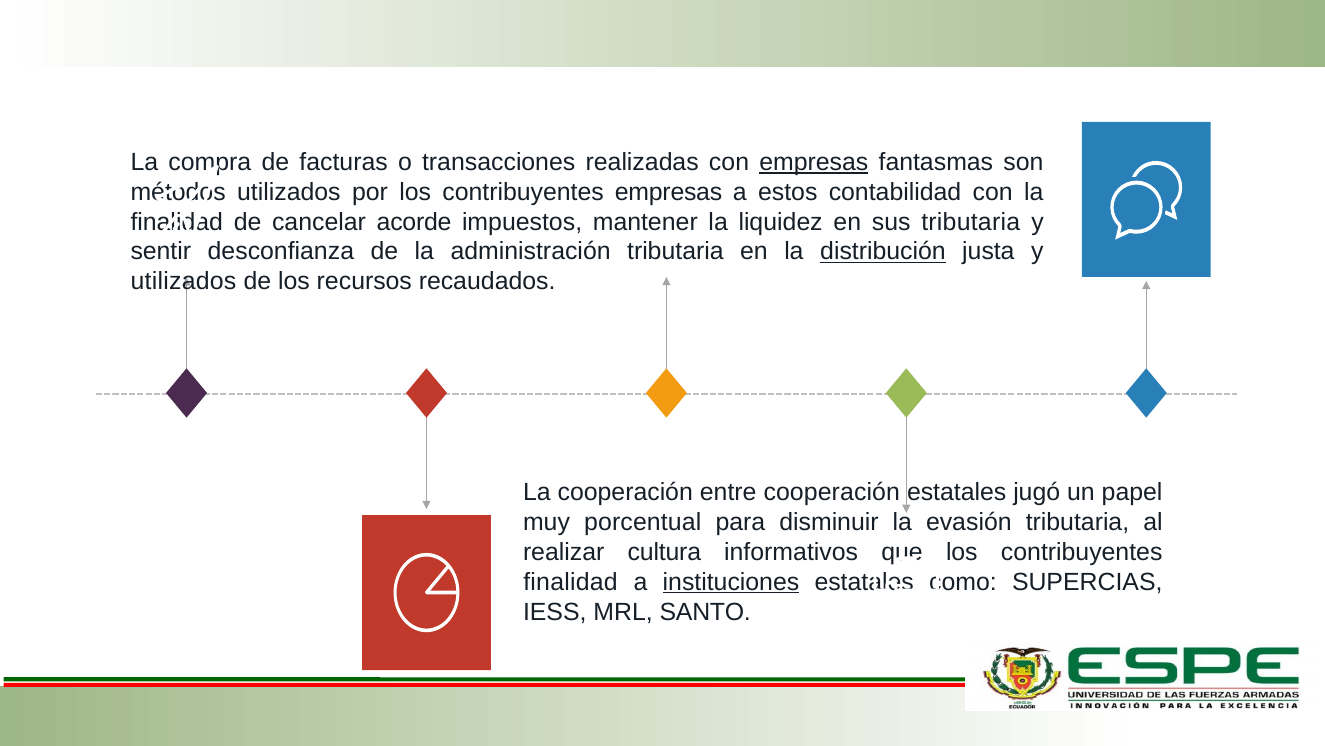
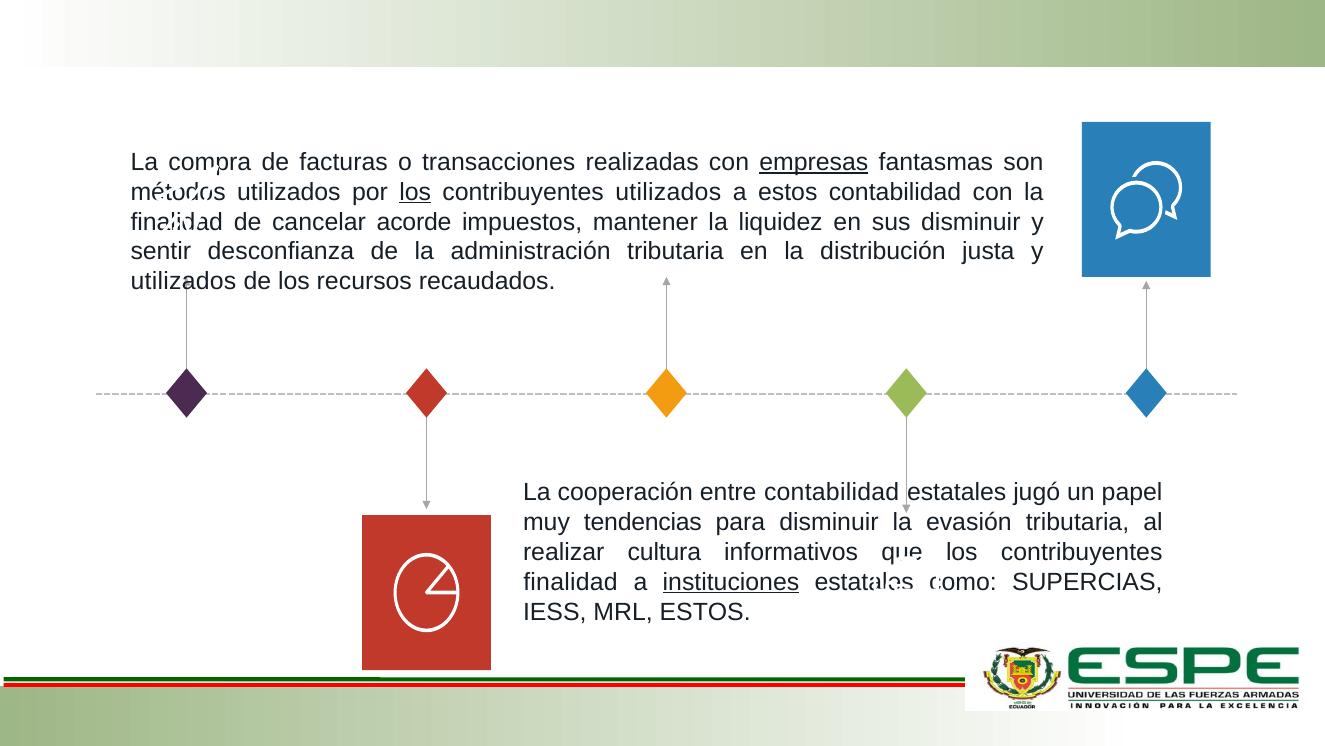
los at (415, 192) underline: none -> present
contribuyentes empresas: empresas -> utilizados
sus tributaria: tributaria -> disminuir
distribución underline: present -> none
entre cooperación: cooperación -> contabilidad
porcentual: porcentual -> tendencias
MRL SANTO: SANTO -> ESTOS
